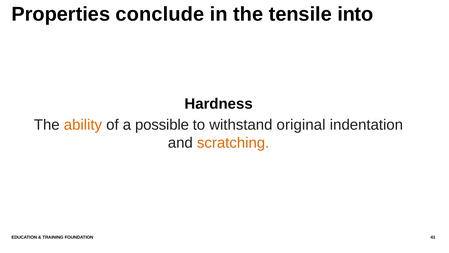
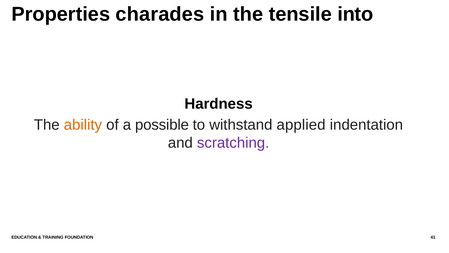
conclude: conclude -> charades
original: original -> applied
scratching colour: orange -> purple
